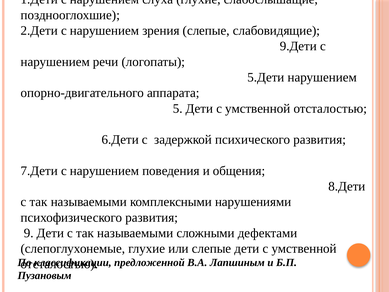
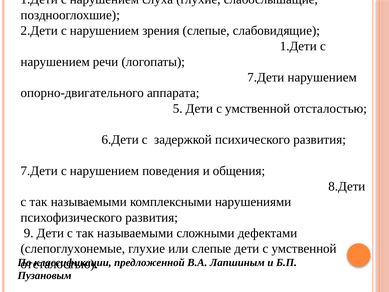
9.Дети at (298, 46): 9.Дети -> 1.Дети
5.Дети at (266, 77): 5.Дети -> 7.Дети
